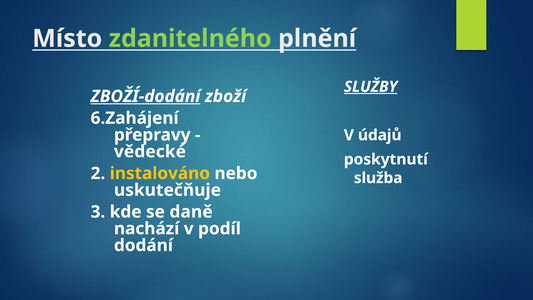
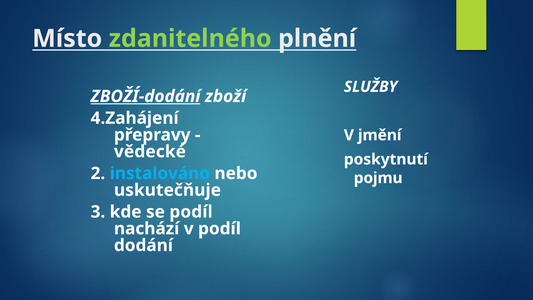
SLUŽBY underline: present -> none
6.Zahájení: 6.Zahájení -> 4.Zahájení
údajů: údajů -> jmění
instalováno colour: yellow -> light blue
služba: služba -> pojmu
se daně: daně -> podíl
